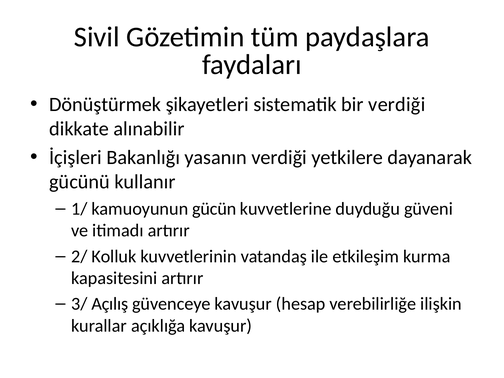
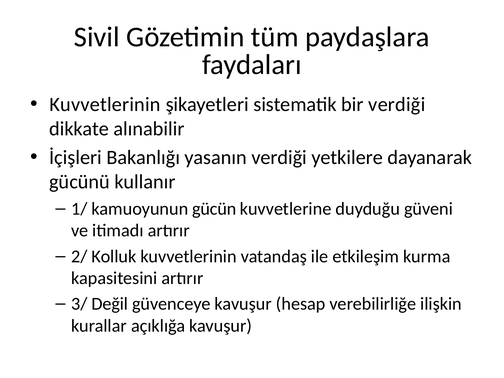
Dönüştürmek at (105, 104): Dönüştürmek -> Kuvvetlerinin
Açılış: Açılış -> Değil
